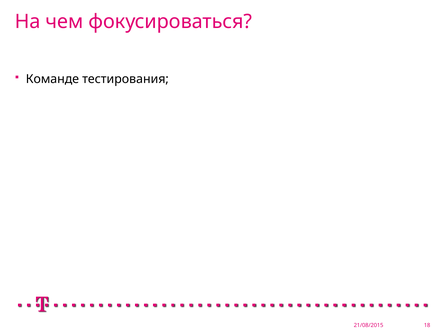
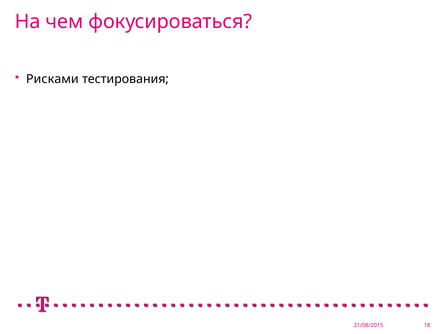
Команде: Команде -> Рисками
